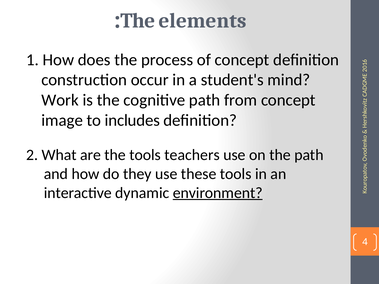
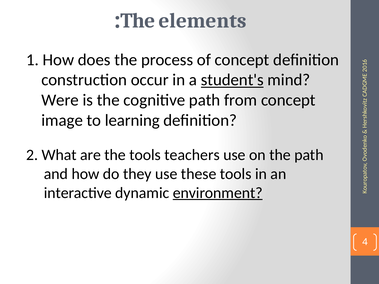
student's underline: none -> present
Work: Work -> Were
includes: includes -> learning
